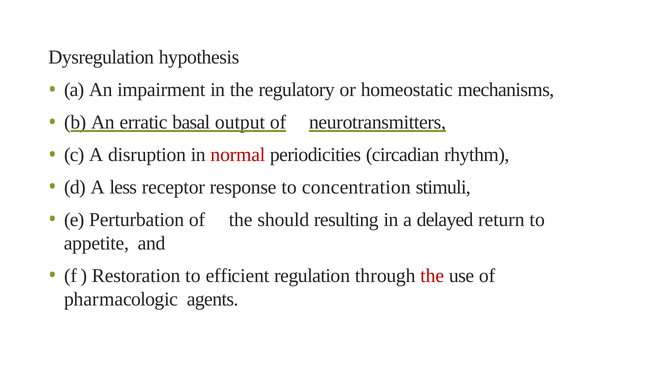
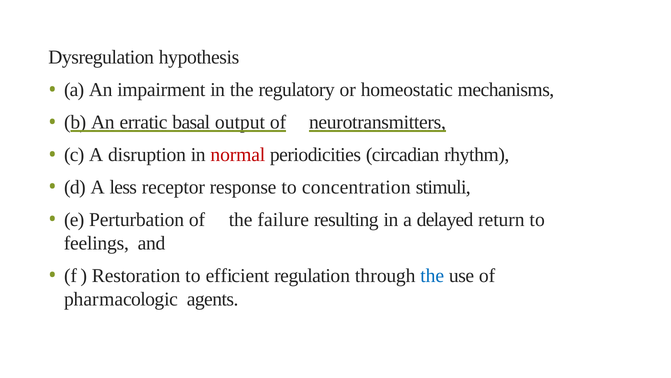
should: should -> failure
appetite: appetite -> feelings
the at (432, 275) colour: red -> blue
